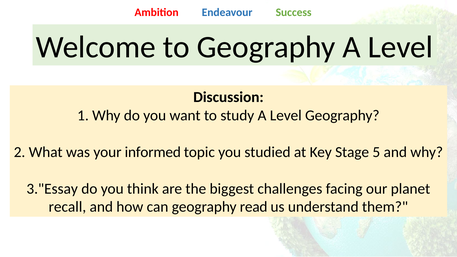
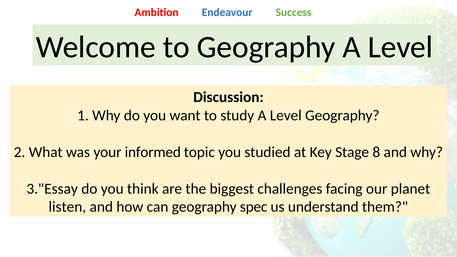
5: 5 -> 8
recall: recall -> listen
read: read -> spec
